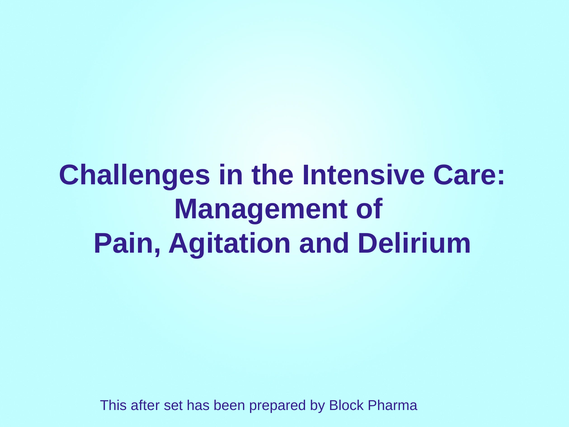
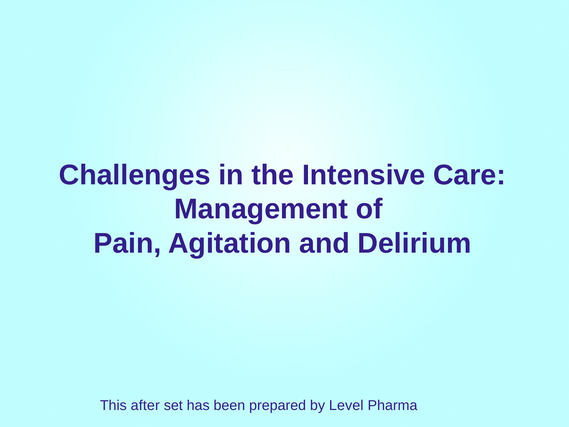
Block: Block -> Level
